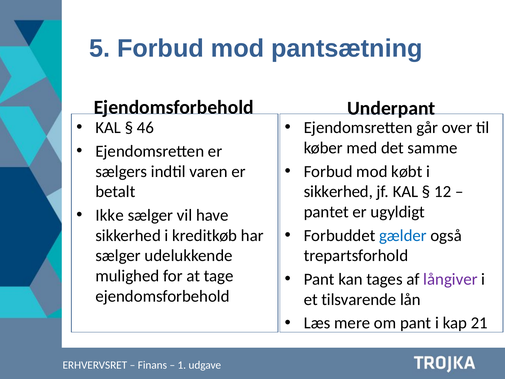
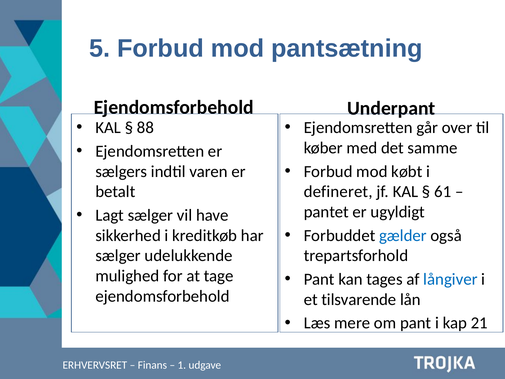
46: 46 -> 88
sikkerhed at (338, 192): sikkerhed -> defineret
12: 12 -> 61
Ikke: Ikke -> Lagt
långiver colour: purple -> blue
